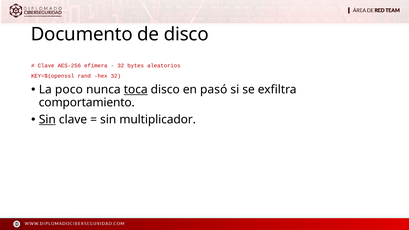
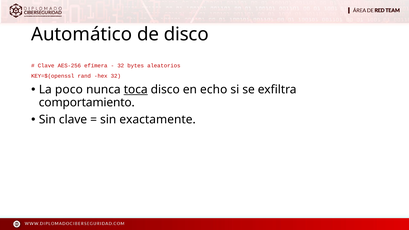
Documento: Documento -> Automático
pasó: pasó -> echo
Sin at (47, 120) underline: present -> none
multiplicador: multiplicador -> exactamente
